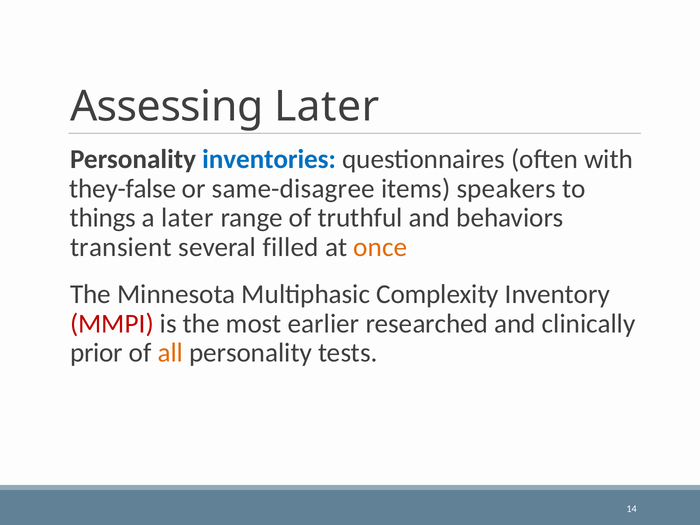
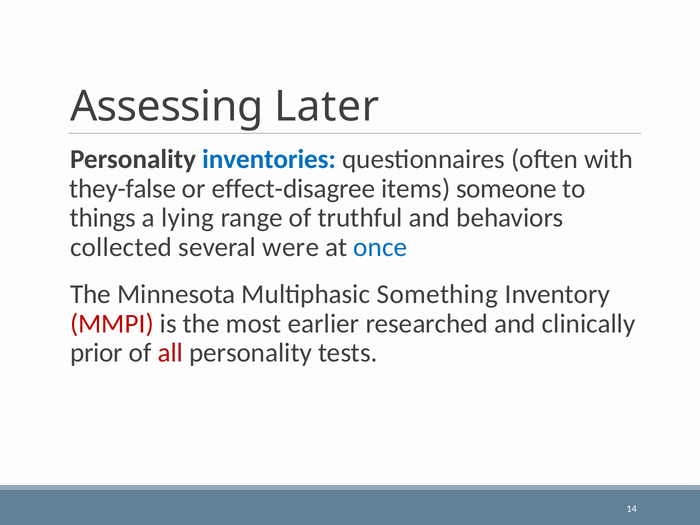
same-disagree: same-disagree -> effect-disagree
speakers: speakers -> someone
a later: later -> lying
transient: transient -> collected
filled: filled -> were
once colour: orange -> blue
Complexity: Complexity -> Something
all colour: orange -> red
